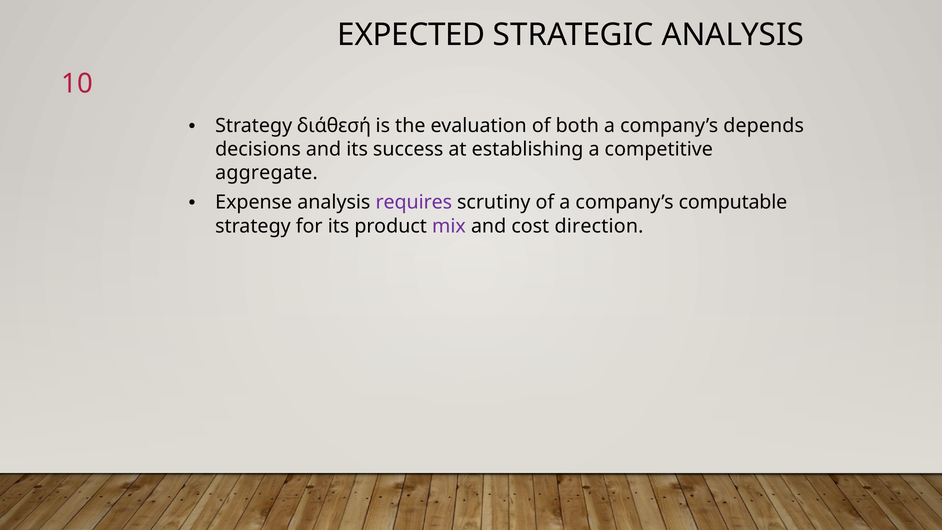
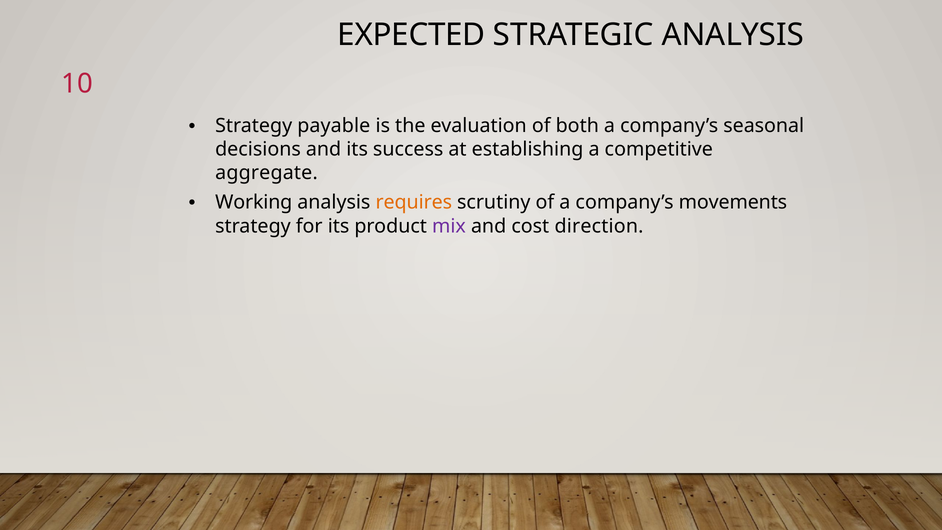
διάθεσή: διάθεσή -> payable
depends: depends -> seasonal
Expense: Expense -> Working
requires colour: purple -> orange
computable: computable -> movements
